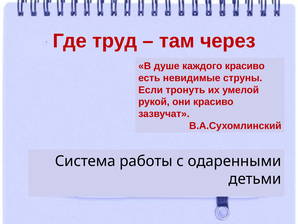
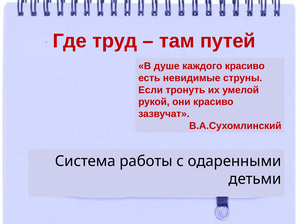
через: через -> путей
